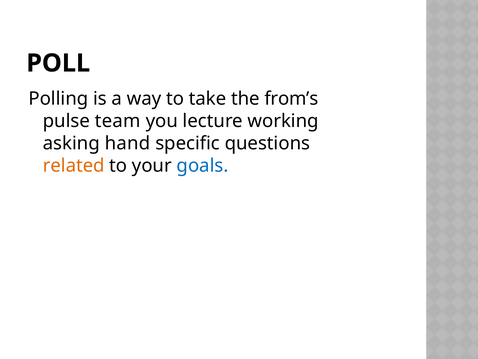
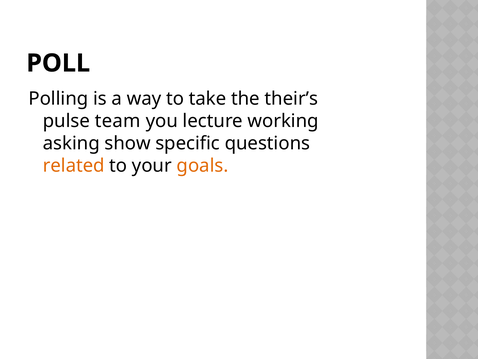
from’s: from’s -> their’s
hand: hand -> show
goals colour: blue -> orange
